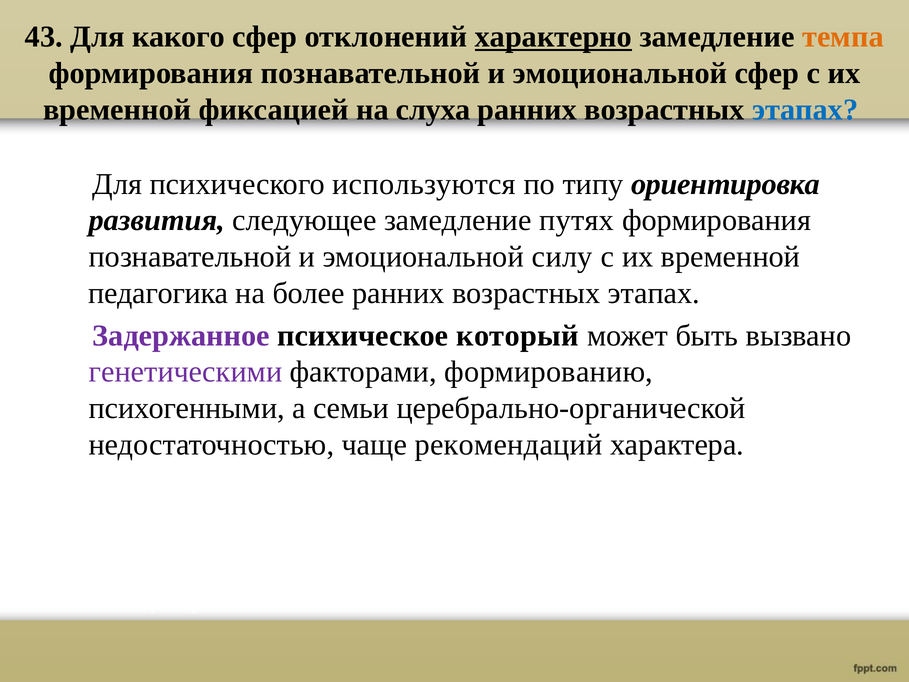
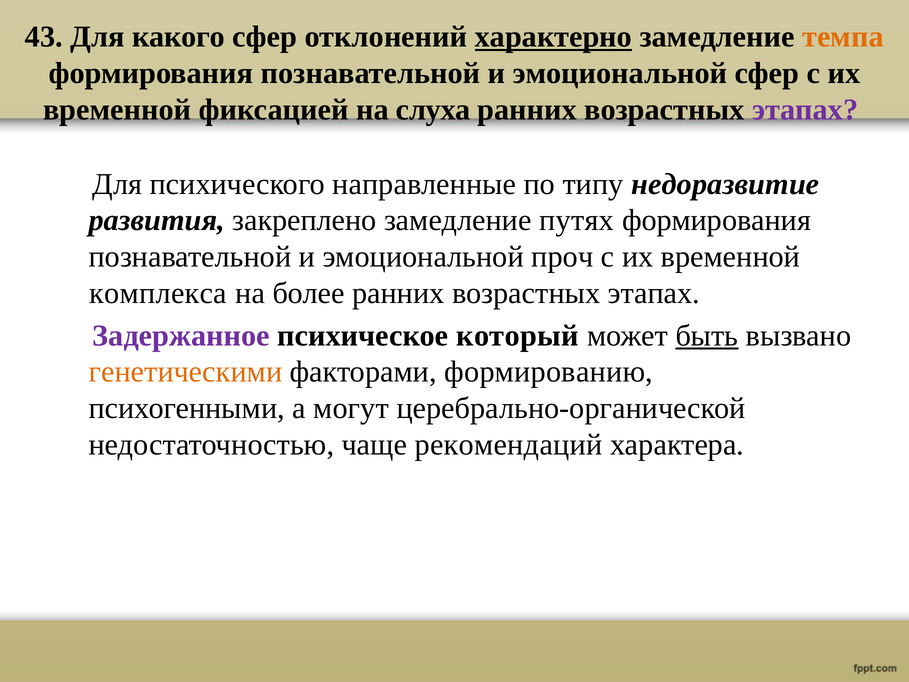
этапах at (805, 110) colour: blue -> purple
используются: используются -> направленные
ориентировка: ориентировка -> недоразвитие
следующее: следующее -> закреплено
силу: силу -> проч
педагогика: педагогика -> комплекса
быть underline: none -> present
генетическими colour: purple -> orange
семьи: семьи -> могут
